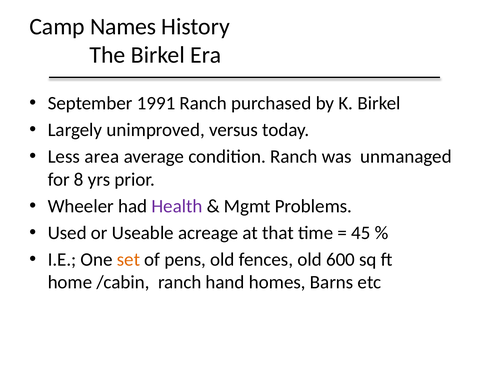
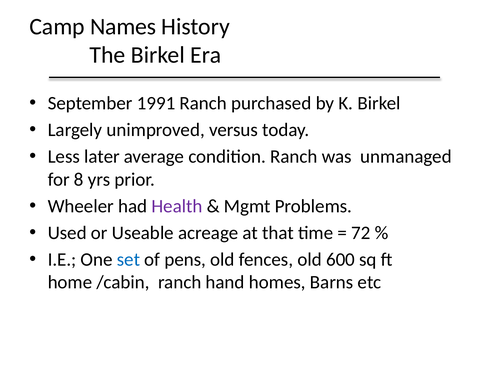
area: area -> later
45: 45 -> 72
set colour: orange -> blue
